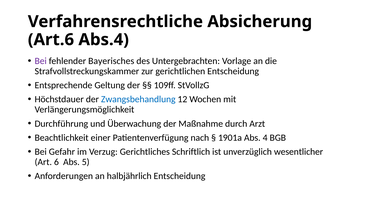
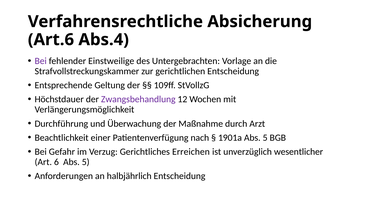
Bayerisches: Bayerisches -> Einstweilige
Zwangsbehandlung colour: blue -> purple
1901a Abs 4: 4 -> 5
Schriftlich: Schriftlich -> Erreichen
